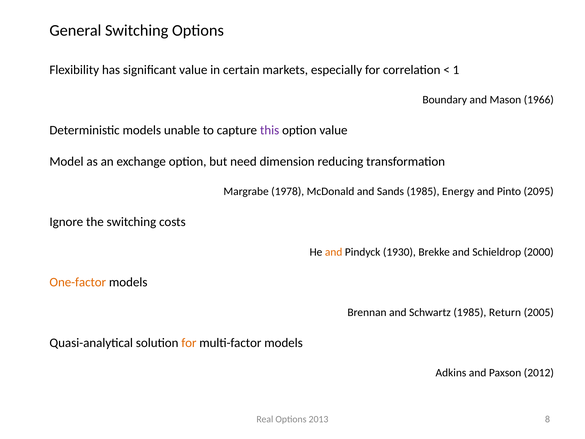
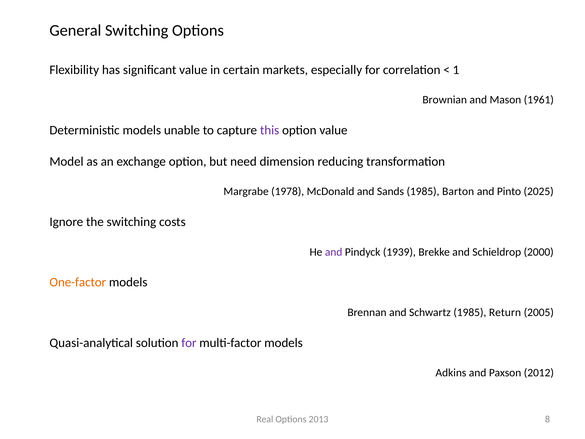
Boundary: Boundary -> Brownian
1966: 1966 -> 1961
Energy: Energy -> Barton
2095: 2095 -> 2025
and at (334, 252) colour: orange -> purple
1930: 1930 -> 1939
for at (189, 343) colour: orange -> purple
